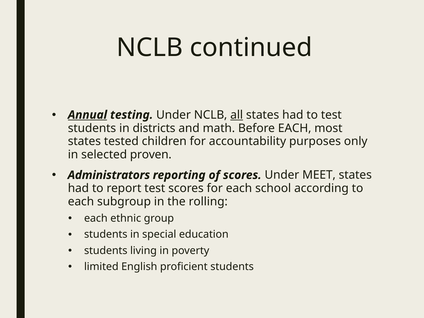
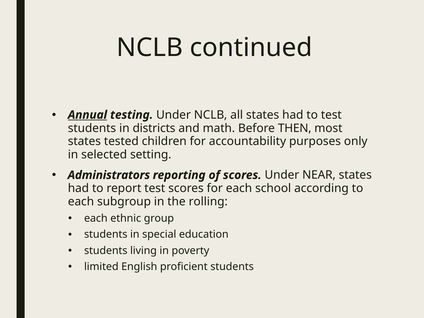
all underline: present -> none
Before EACH: EACH -> THEN
proven: proven -> setting
MEET: MEET -> NEAR
